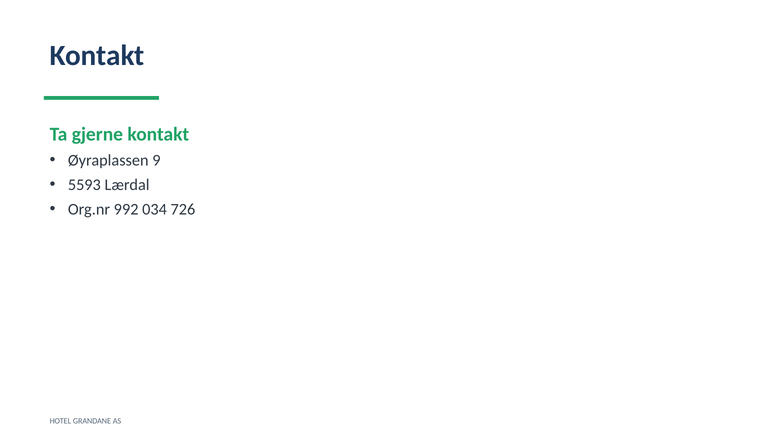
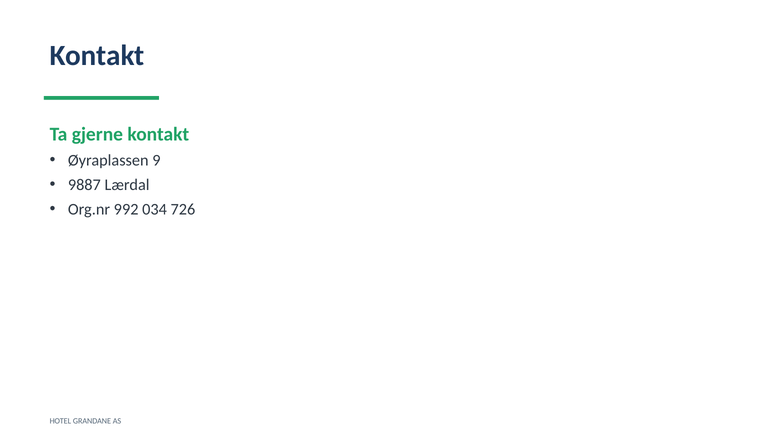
5593: 5593 -> 9887
